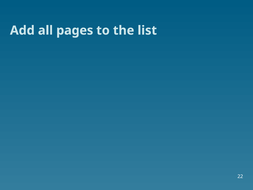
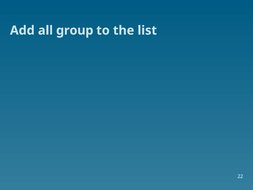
pages: pages -> group
